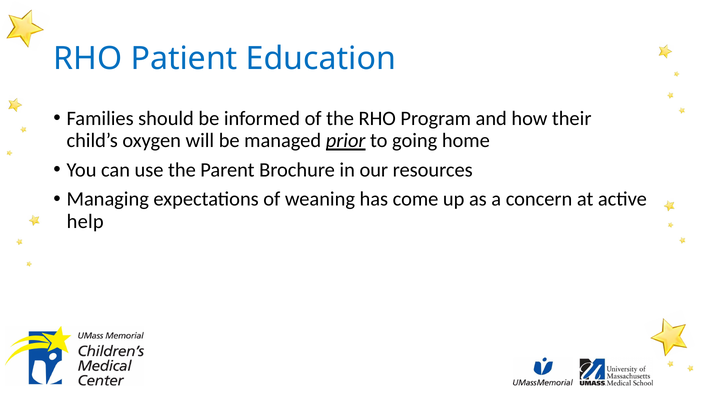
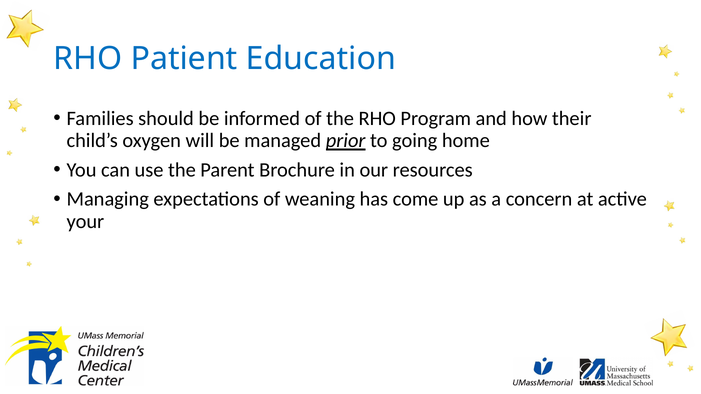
help: help -> your
